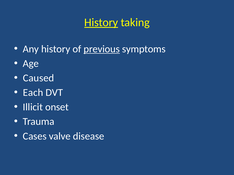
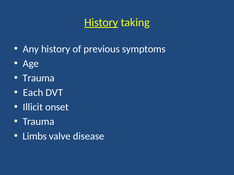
previous underline: present -> none
Caused at (38, 78): Caused -> Trauma
Cases: Cases -> Limbs
